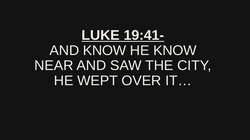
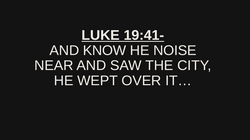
HE KNOW: KNOW -> NOISE
